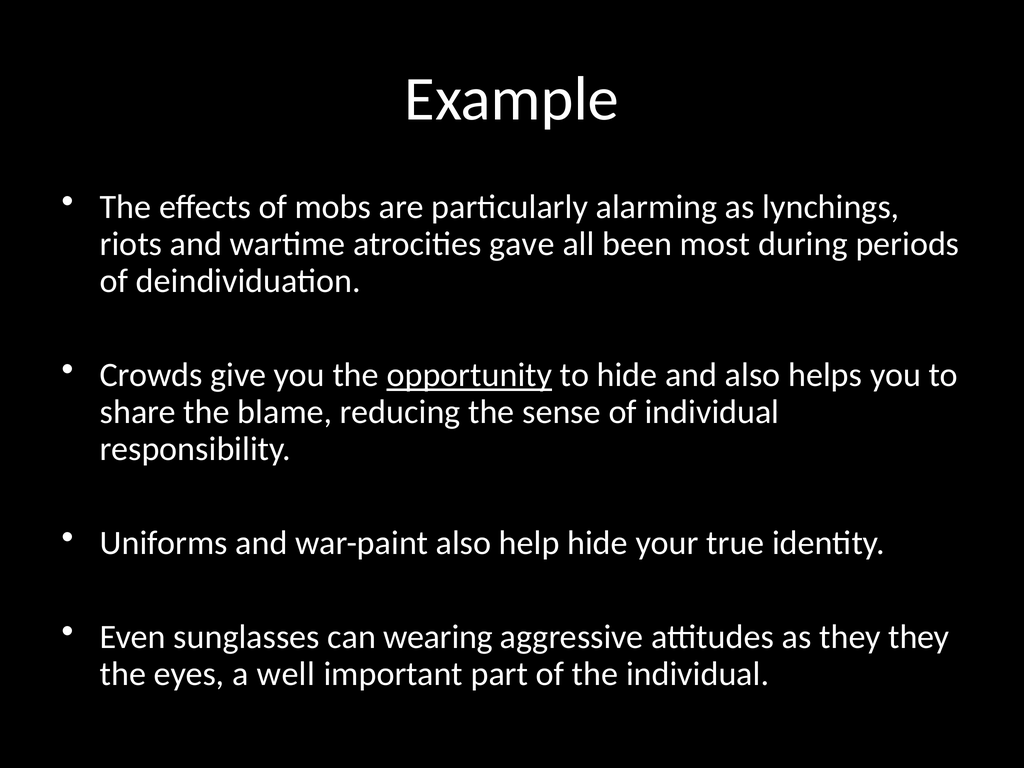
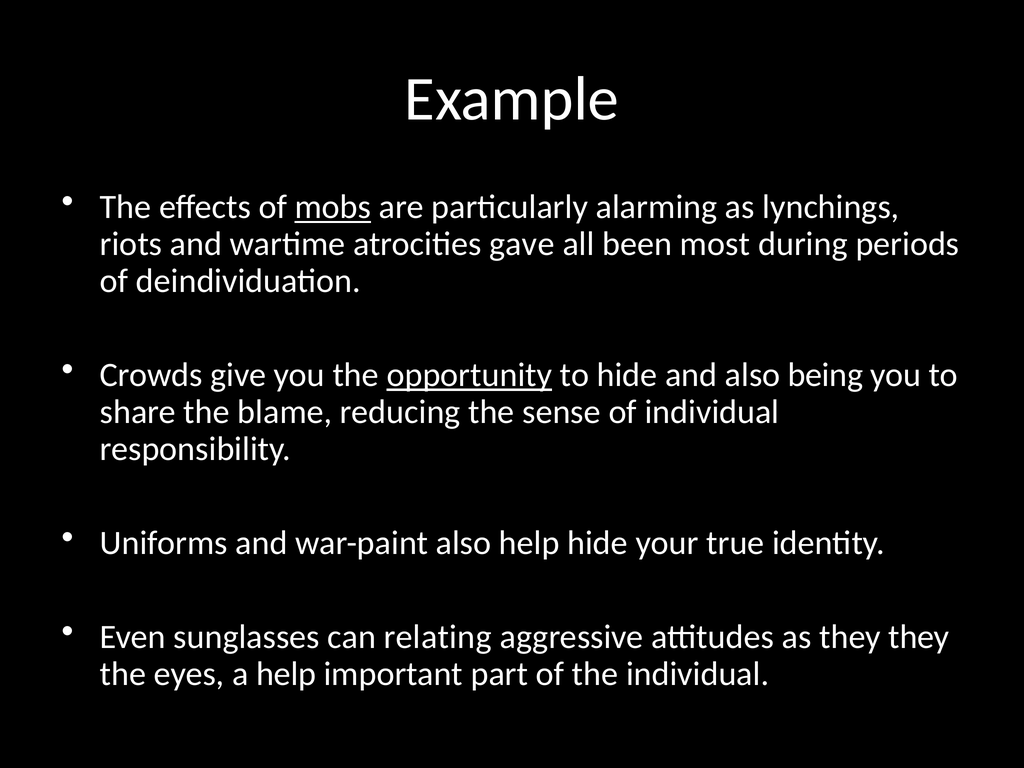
mobs underline: none -> present
helps: helps -> being
wearing: wearing -> relating
a well: well -> help
